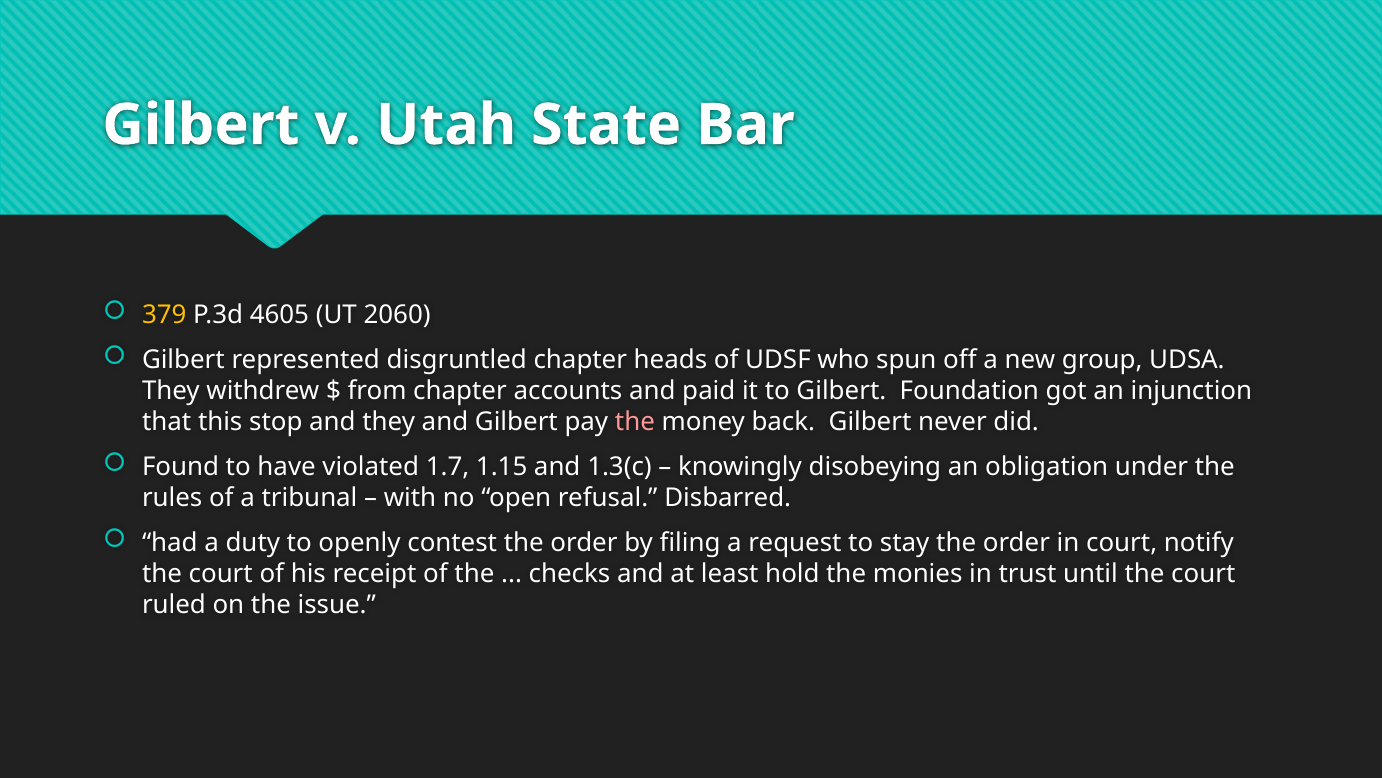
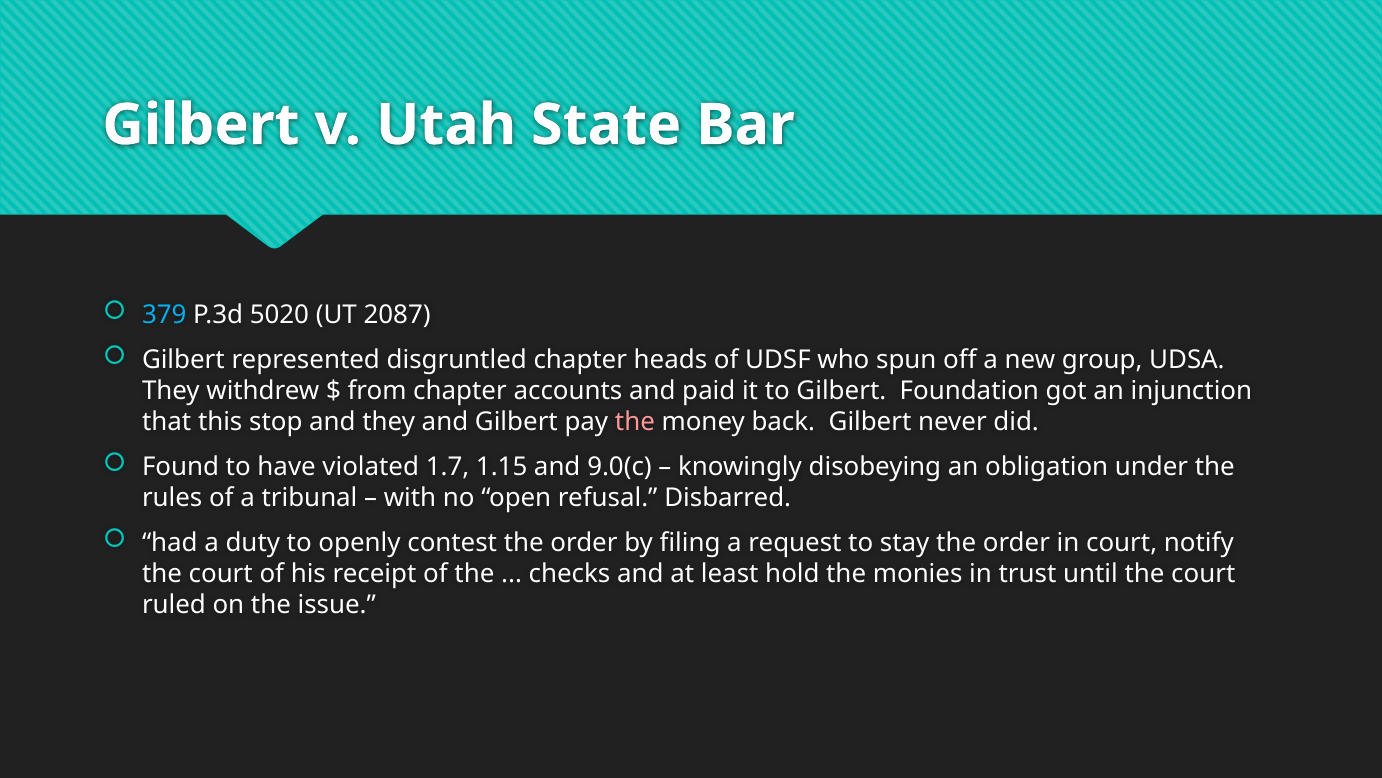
379 colour: yellow -> light blue
4605: 4605 -> 5020
2060: 2060 -> 2087
1.3(c: 1.3(c -> 9.0(c
